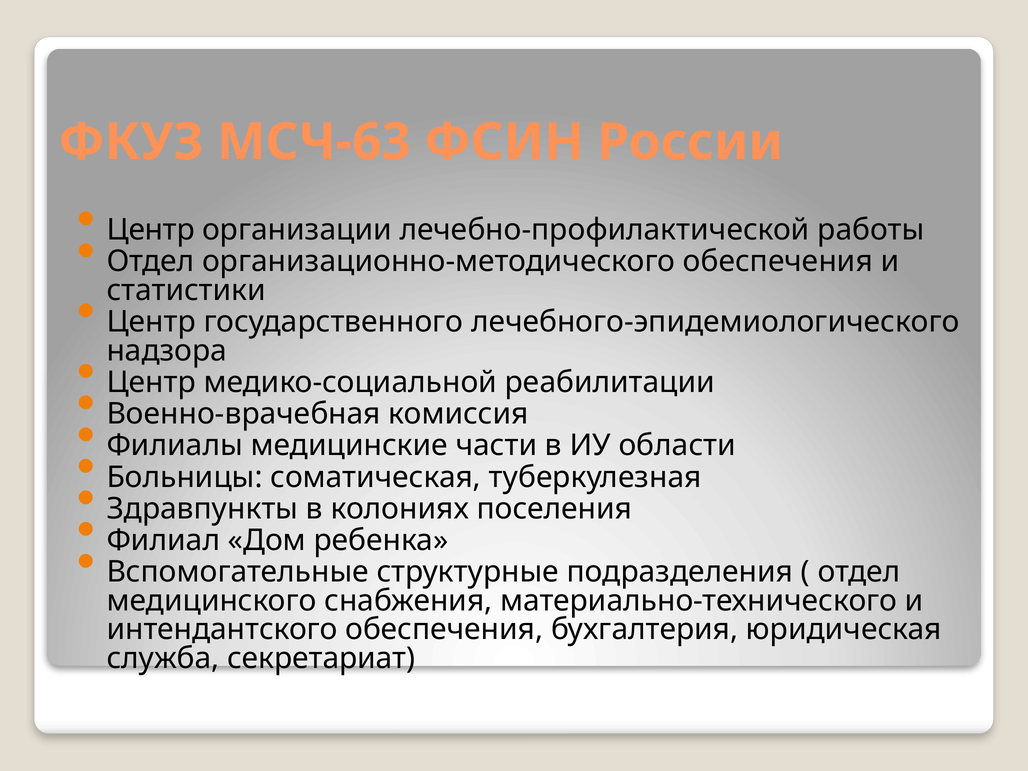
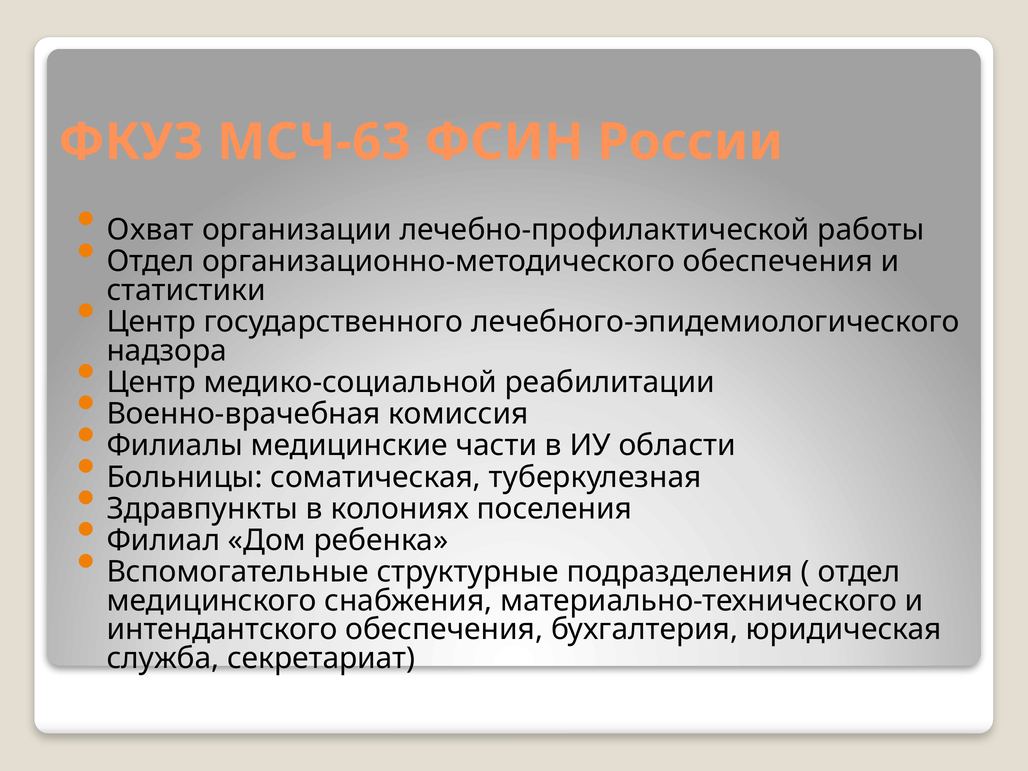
Центр at (151, 230): Центр -> Охват
